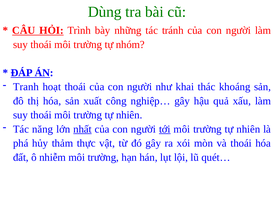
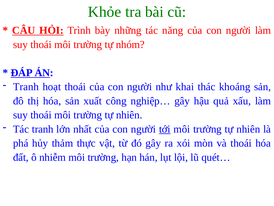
Dùng: Dùng -> Khỏe
tránh: tránh -> năng
Tác năng: năng -> tranh
nhất underline: present -> none
